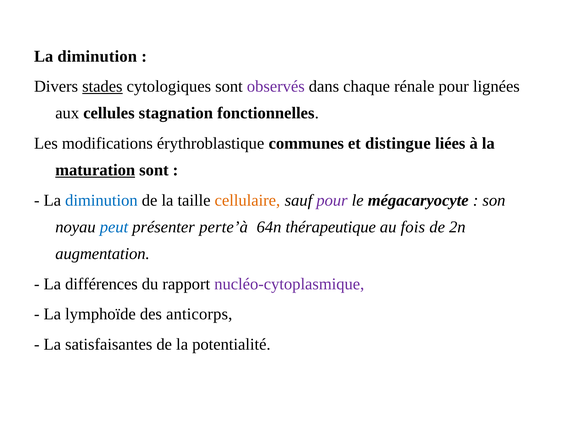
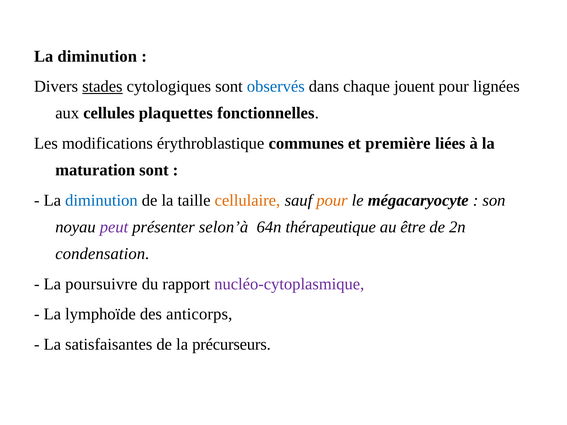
observés colour: purple -> blue
rénale: rénale -> jouent
stagnation: stagnation -> plaquettes
distingue: distingue -> première
maturation underline: present -> none
pour at (332, 200) colour: purple -> orange
peut colour: blue -> purple
perte’à: perte’à -> selon’à
fois: fois -> être
augmentation: augmentation -> condensation
différences: différences -> poursuivre
potentialité: potentialité -> précurseurs
